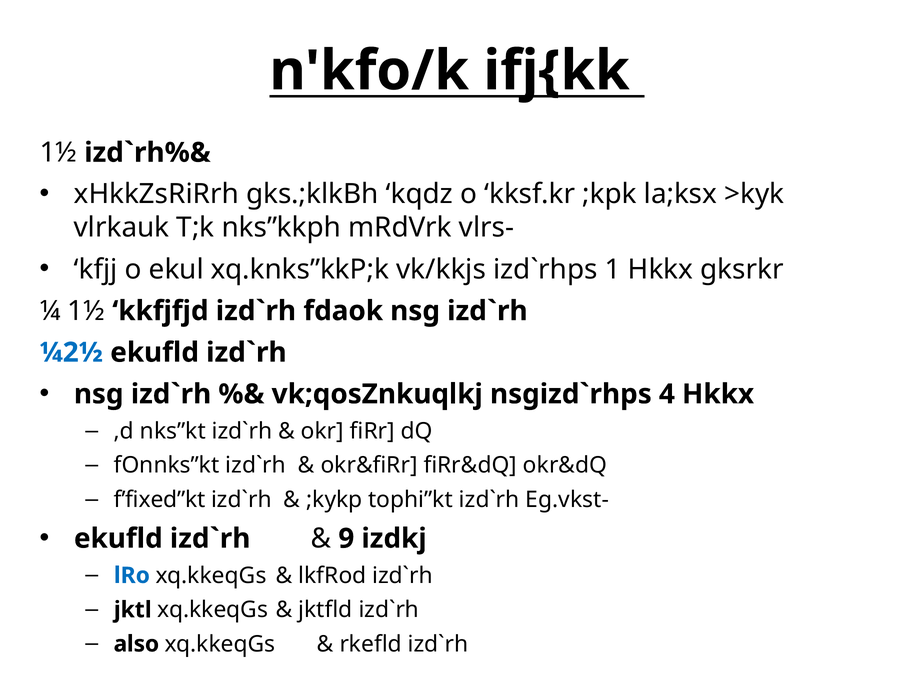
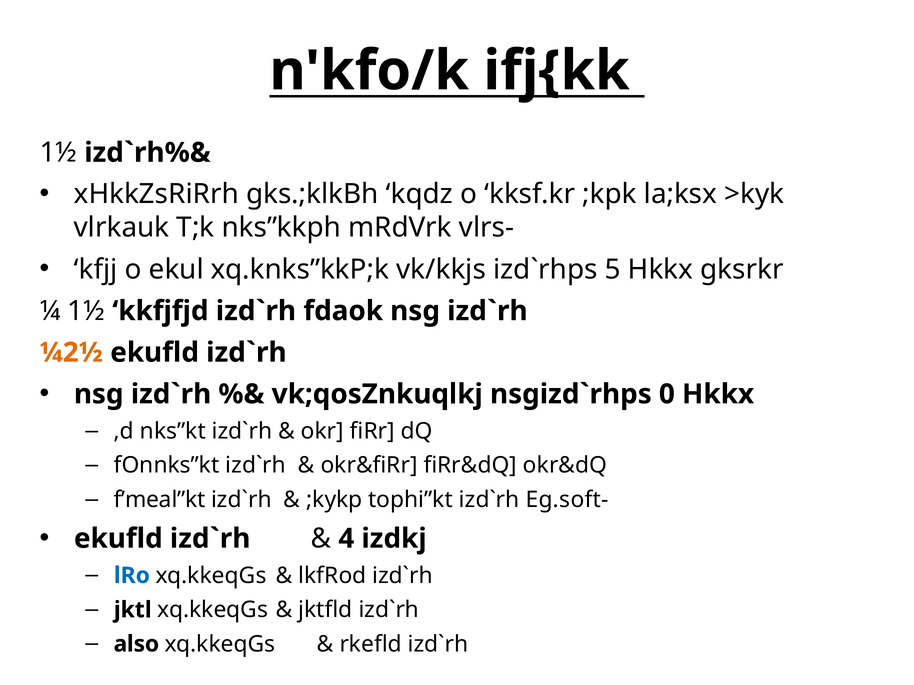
1: 1 -> 5
¼2½ colour: blue -> orange
4: 4 -> 0
f’fixed”kt: f’fixed”kt -> f’meal”kt
Eg.vkst-: Eg.vkst- -> Eg.soft-
9: 9 -> 4
